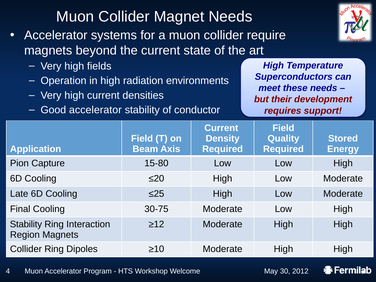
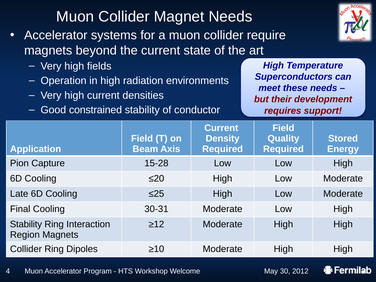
Good accelerator: accelerator -> constrained
15-80: 15-80 -> 15-28
30-75: 30-75 -> 30-31
